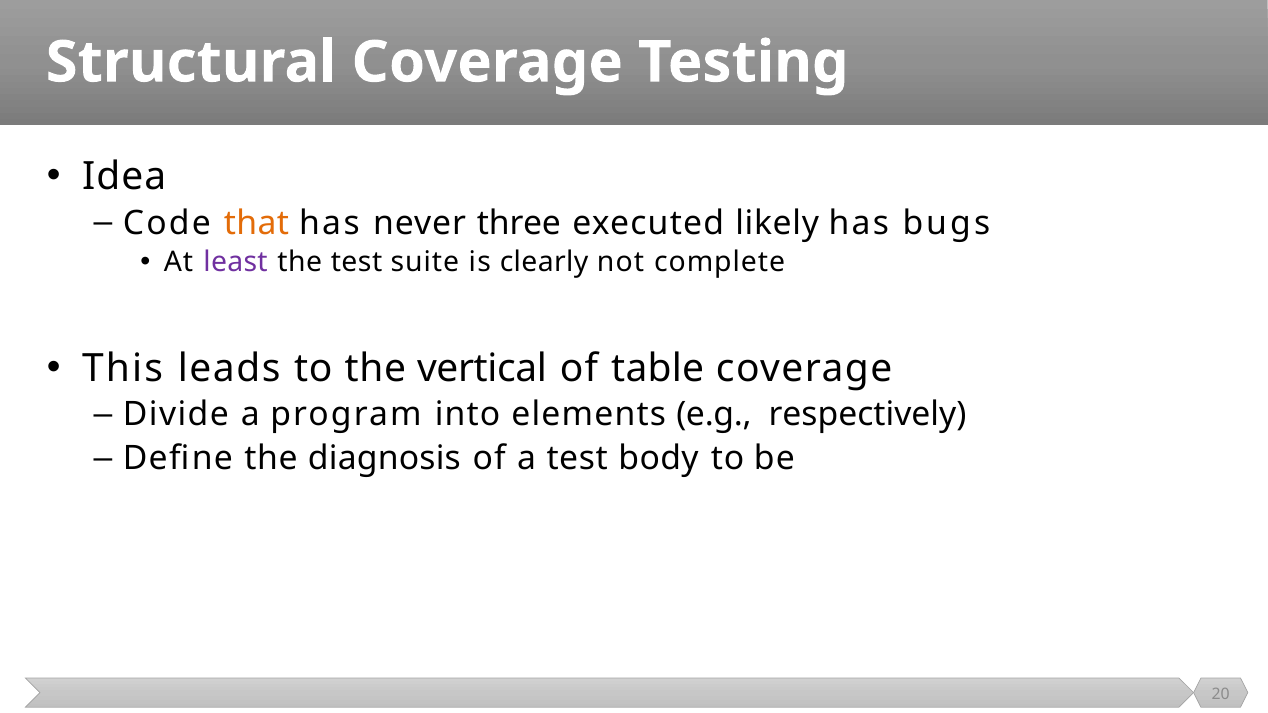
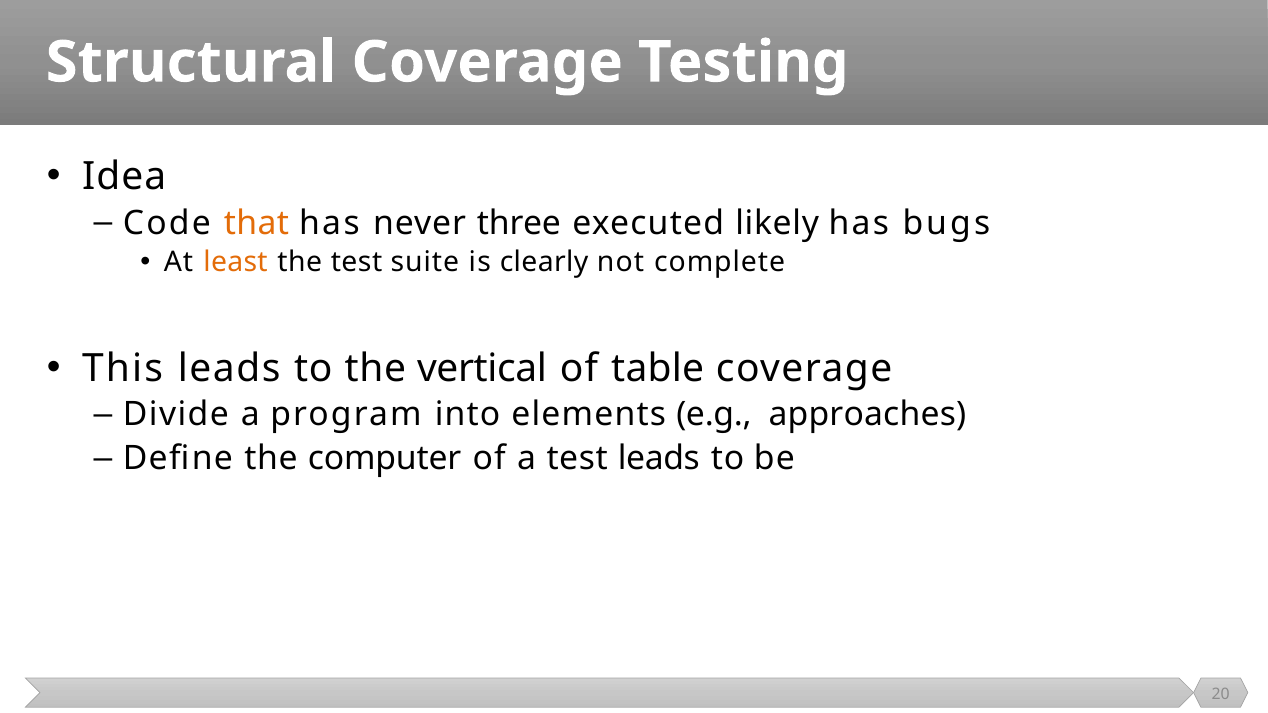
least colour: purple -> orange
respectively: respectively -> approaches
diagnosis: diagnosis -> computer
test body: body -> leads
